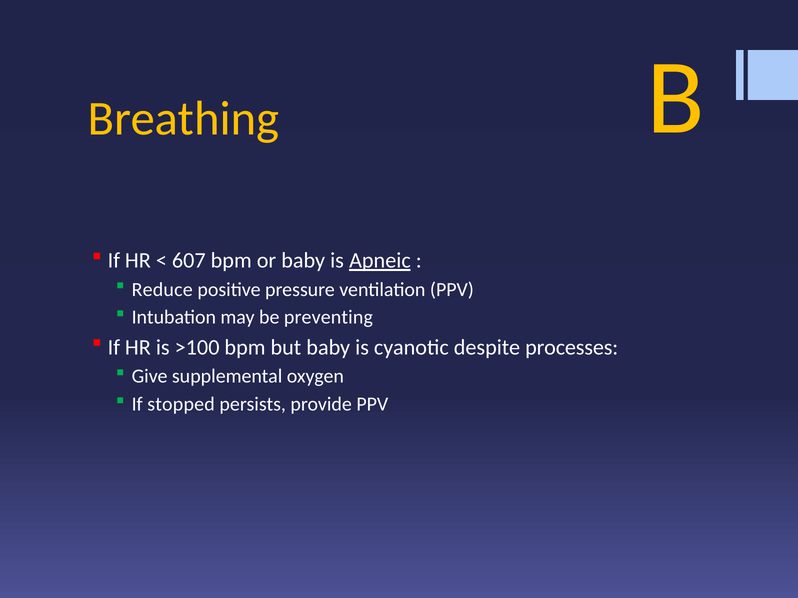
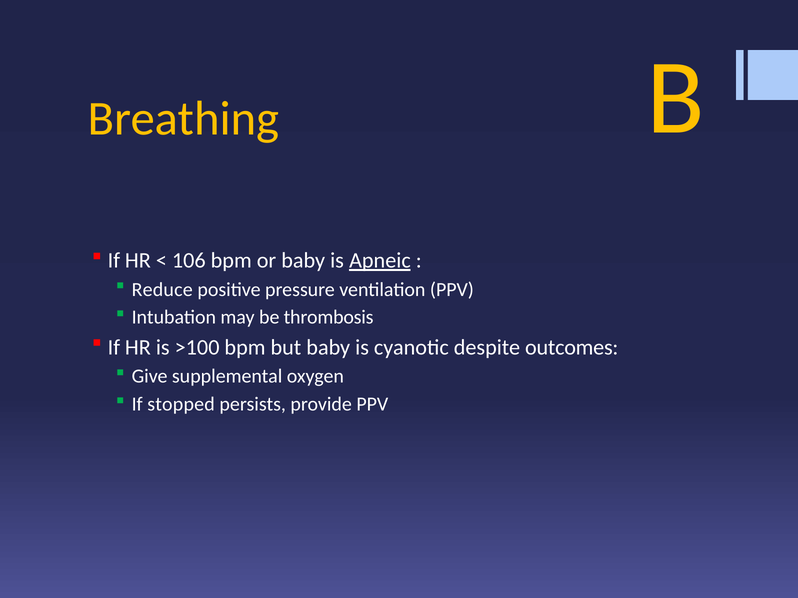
607: 607 -> 106
preventing: preventing -> thrombosis
processes: processes -> outcomes
